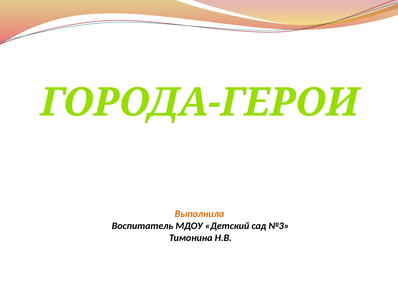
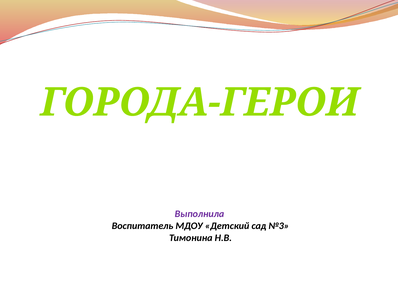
Выполнила colour: orange -> purple
